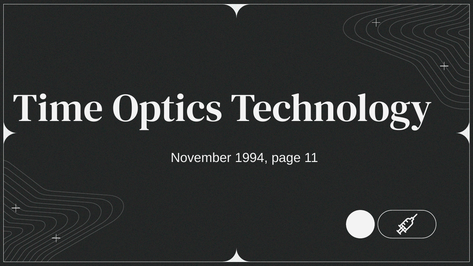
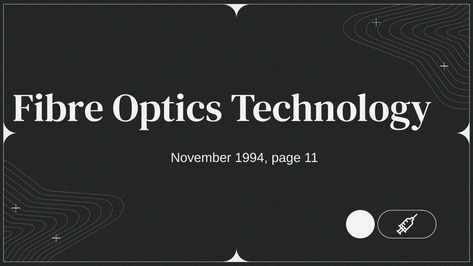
Time: Time -> Fibre
